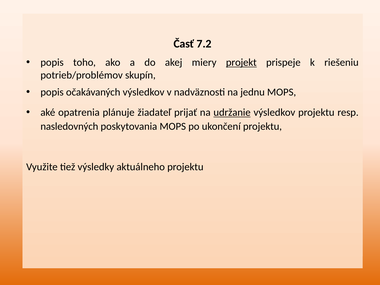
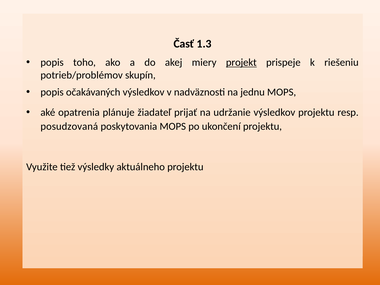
7.2: 7.2 -> 1.3
udržanie underline: present -> none
nasledovných: nasledovných -> posudzovaná
